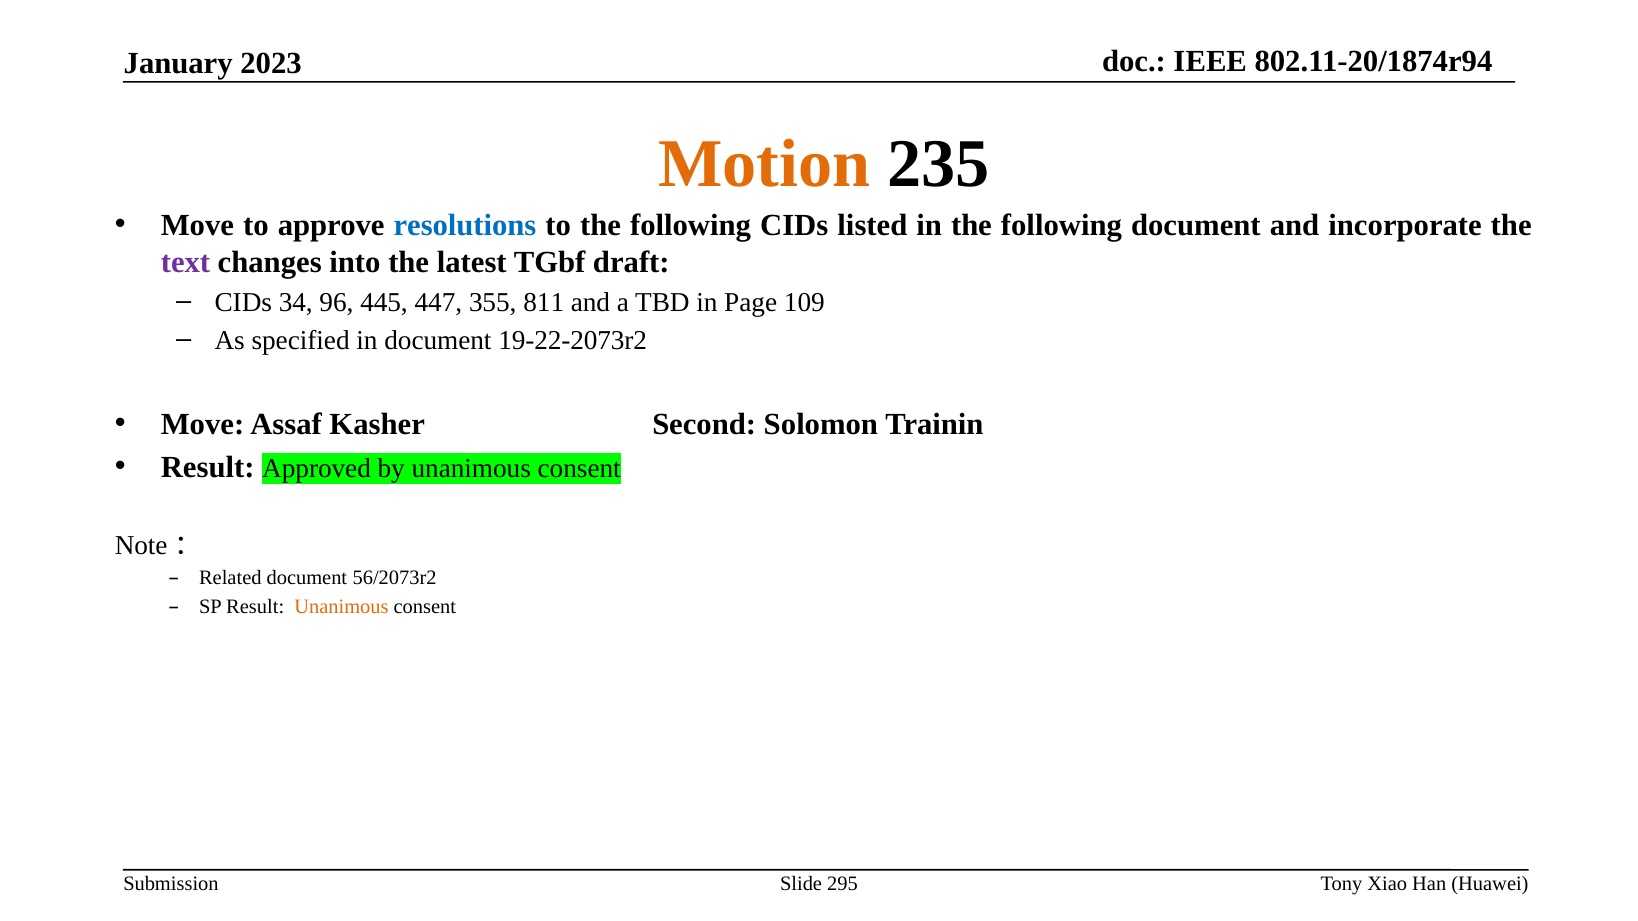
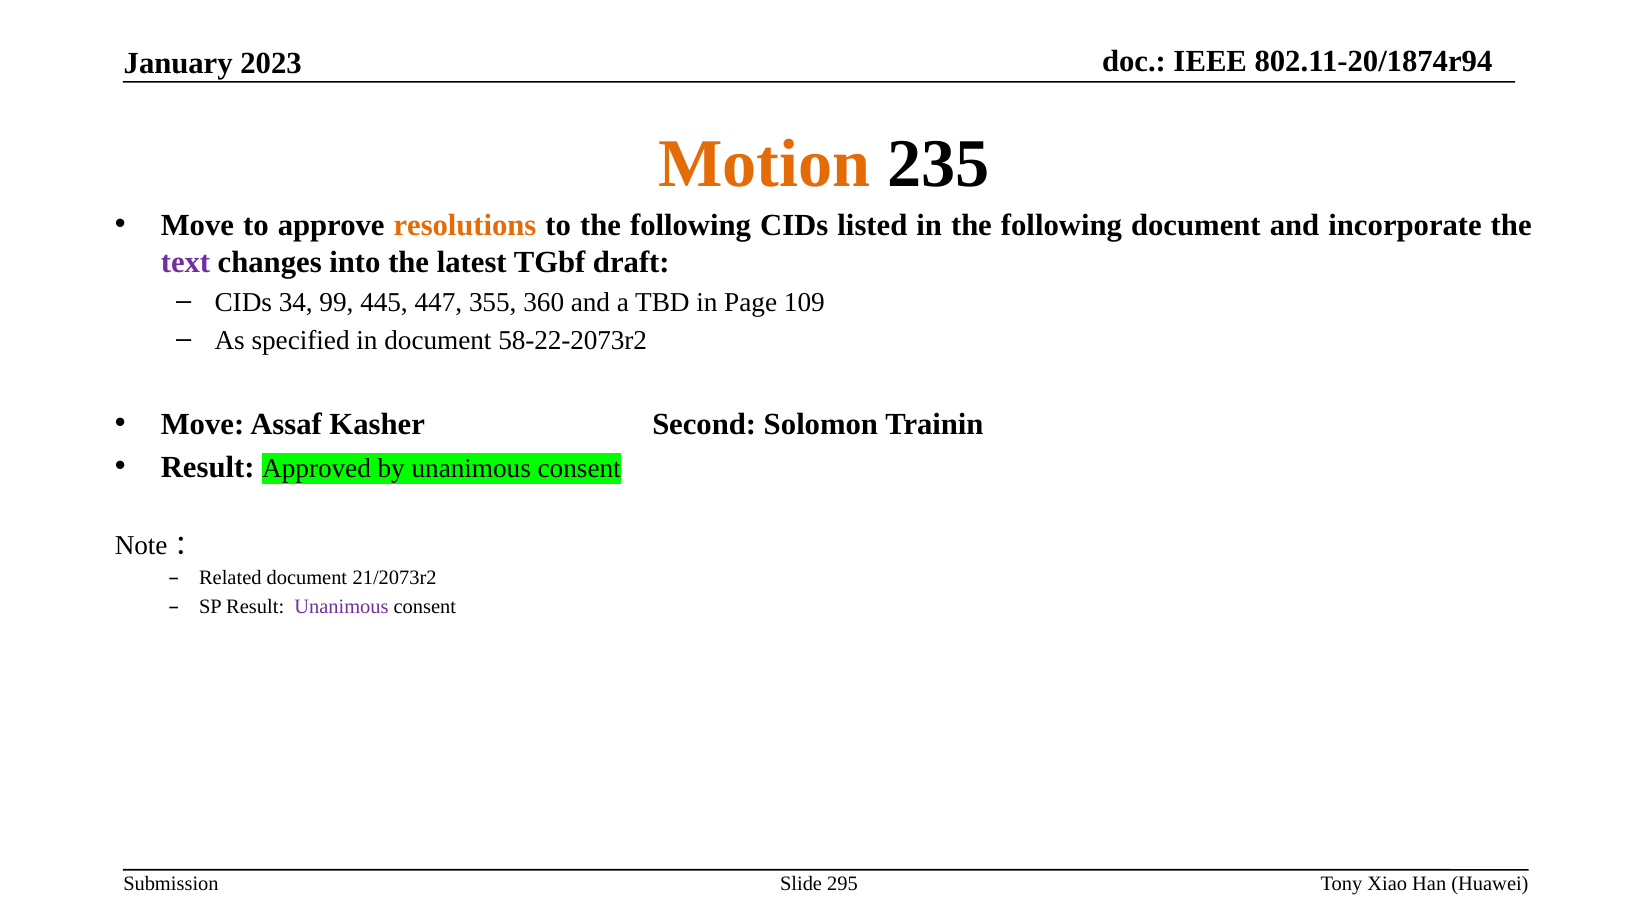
resolutions colour: blue -> orange
96: 96 -> 99
811: 811 -> 360
19-22-2073r2: 19-22-2073r2 -> 58-22-2073r2
56/2073r2: 56/2073r2 -> 21/2073r2
Unanimous at (341, 607) colour: orange -> purple
